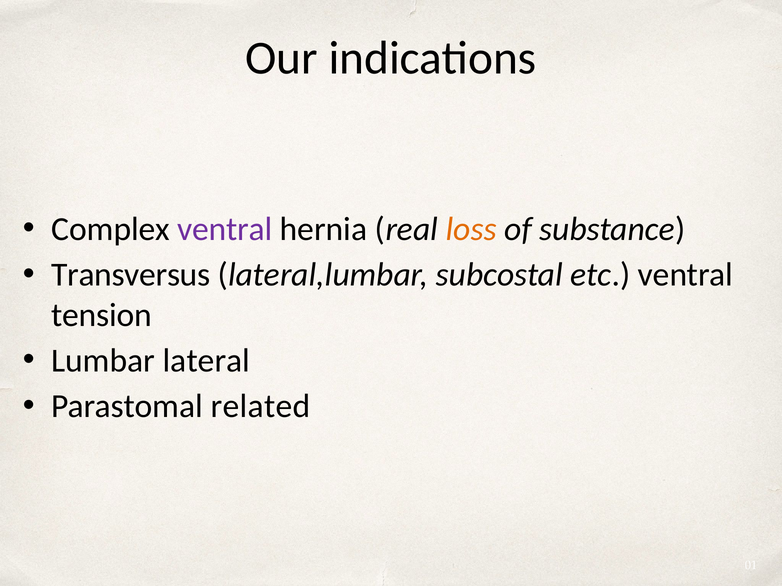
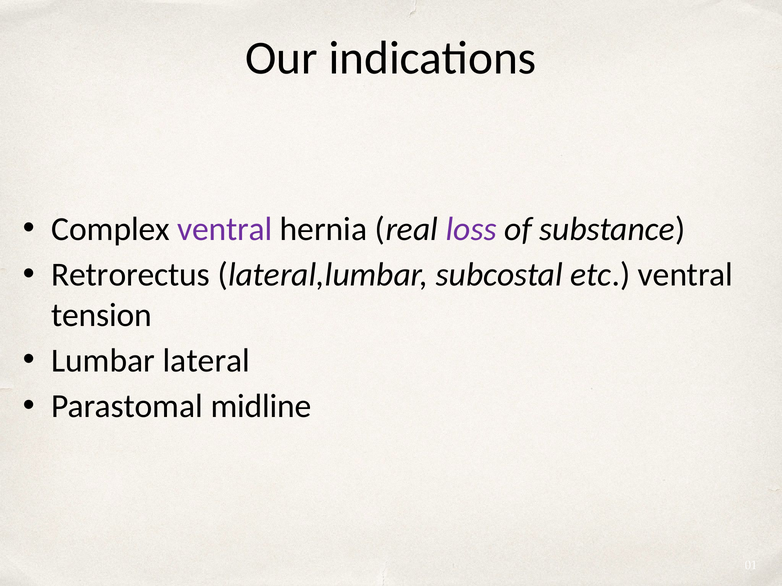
loss colour: orange -> purple
Transversus: Transversus -> Retrorectus
related: related -> midline
